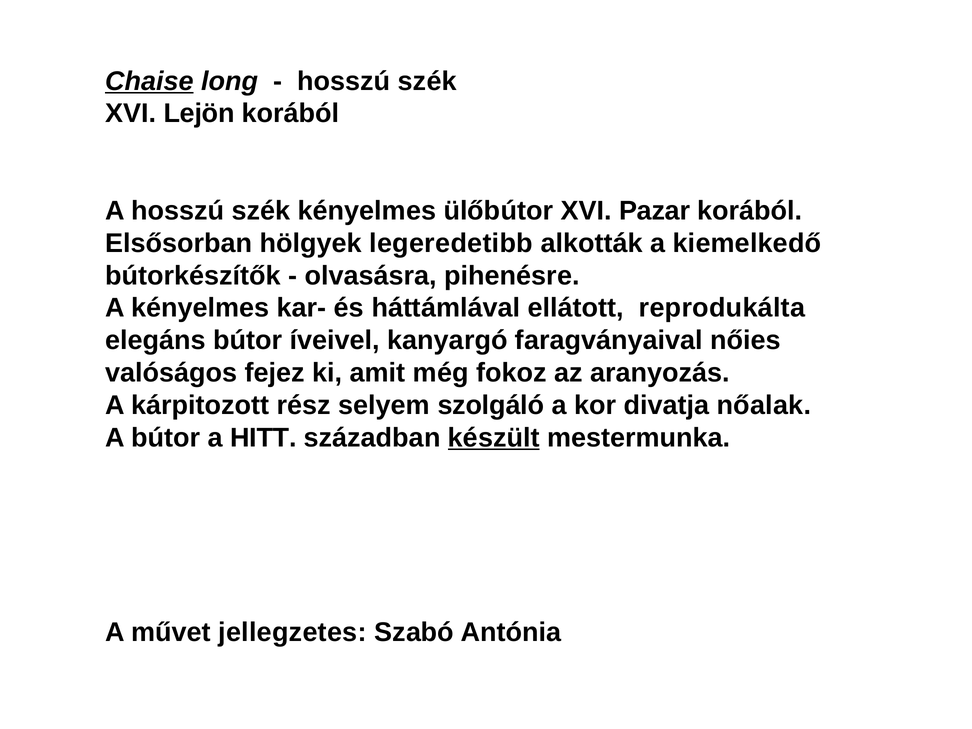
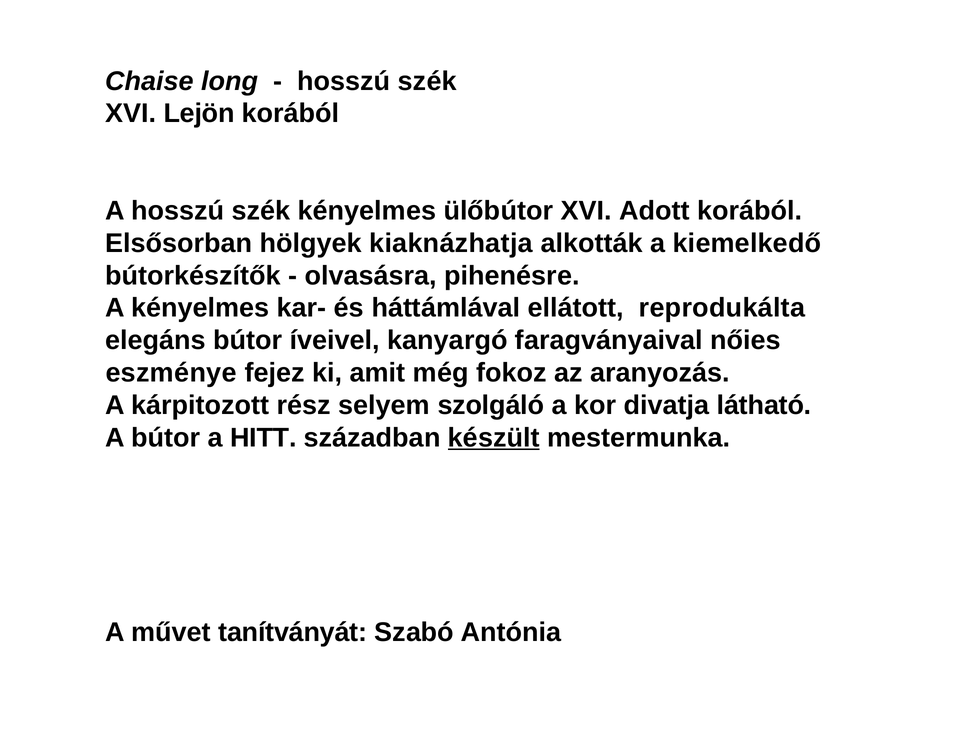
Chaise underline: present -> none
Pazar: Pazar -> Adott
legeredetibb: legeredetibb -> kiaknázhatja
valóságos: valóságos -> eszménye
nőalak: nőalak -> látható
jellegzetes: jellegzetes -> tanítványát
